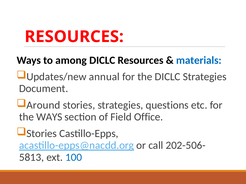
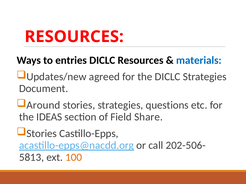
among: among -> entries
annual: annual -> agreed
the WAYS: WAYS -> IDEAS
Office: Office -> Share
100 colour: blue -> orange
